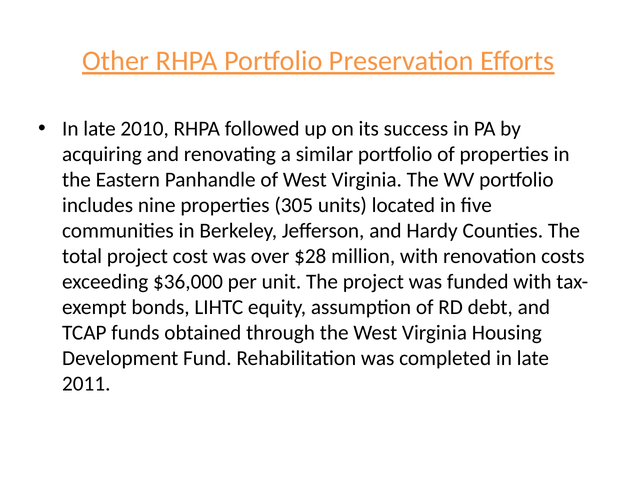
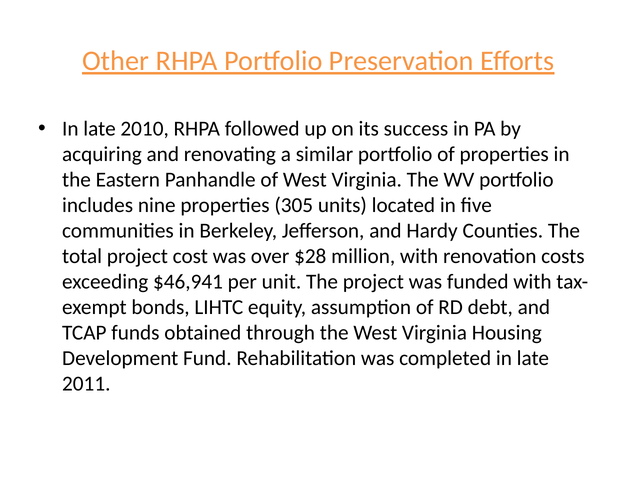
$36,000: $36,000 -> $46,941
